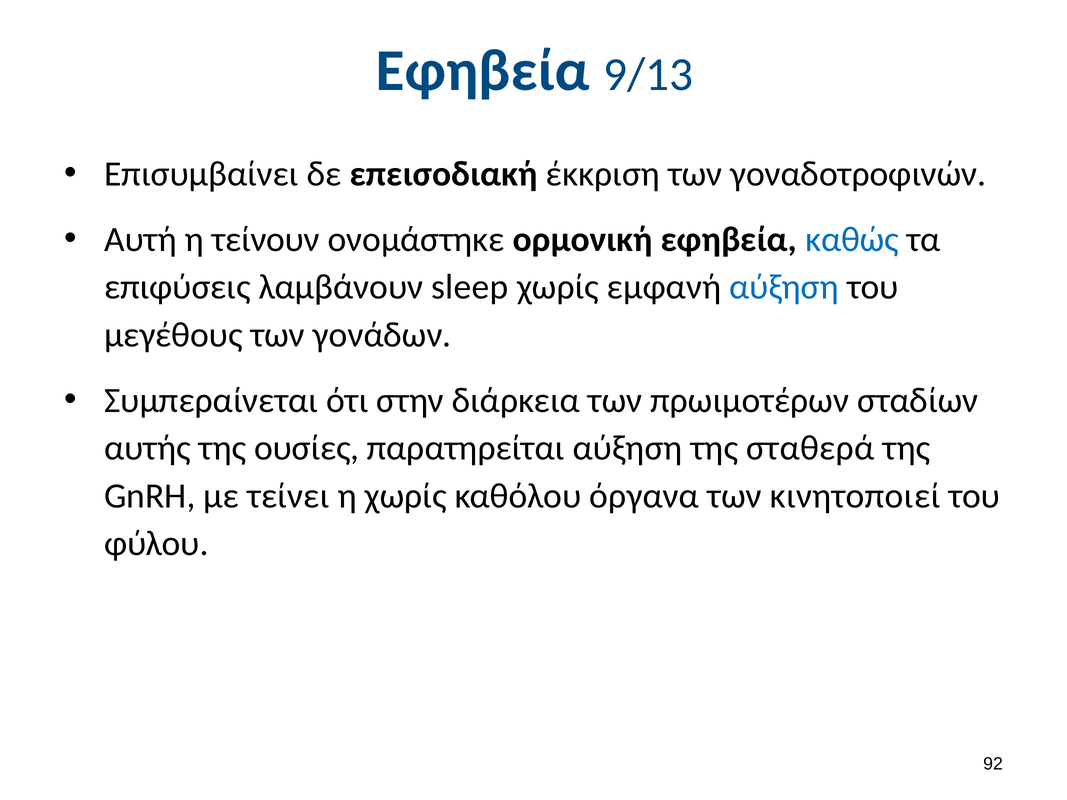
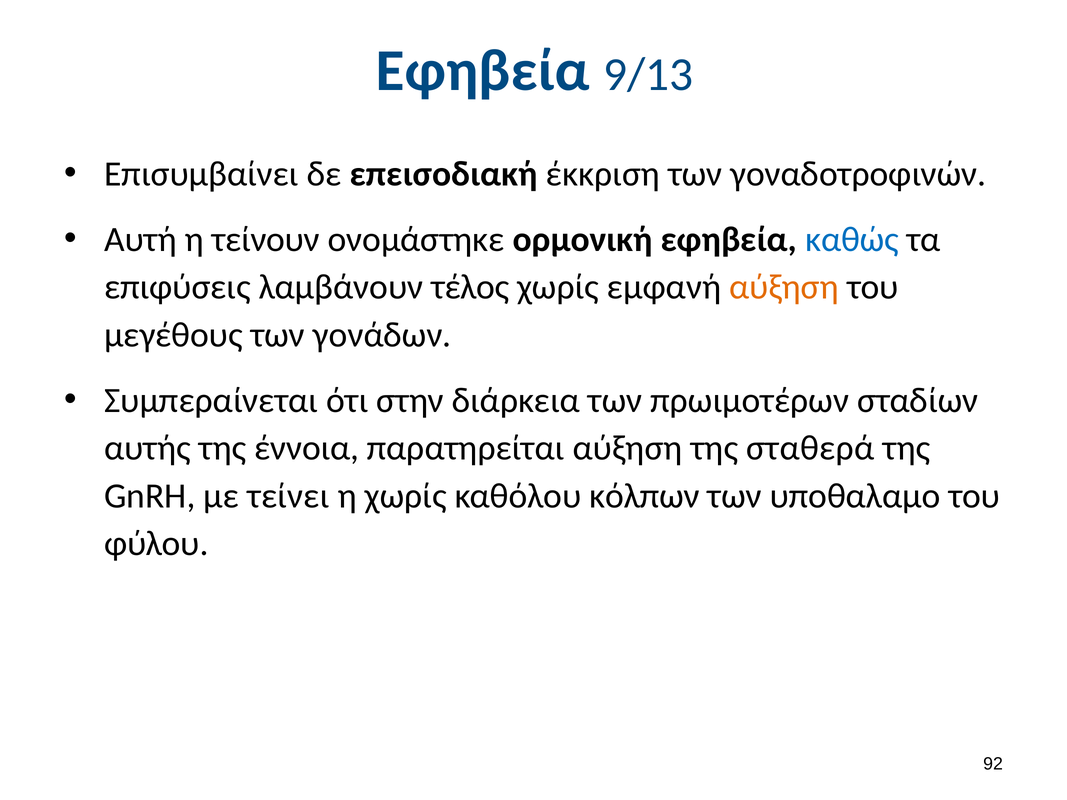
sleep: sleep -> τέλος
αύξηση at (784, 287) colour: blue -> orange
ουσίες: ουσίες -> έννοια
όργανα: όργανα -> κόλπων
κινητοποιεί: κινητοποιεί -> υποθαλαμο
